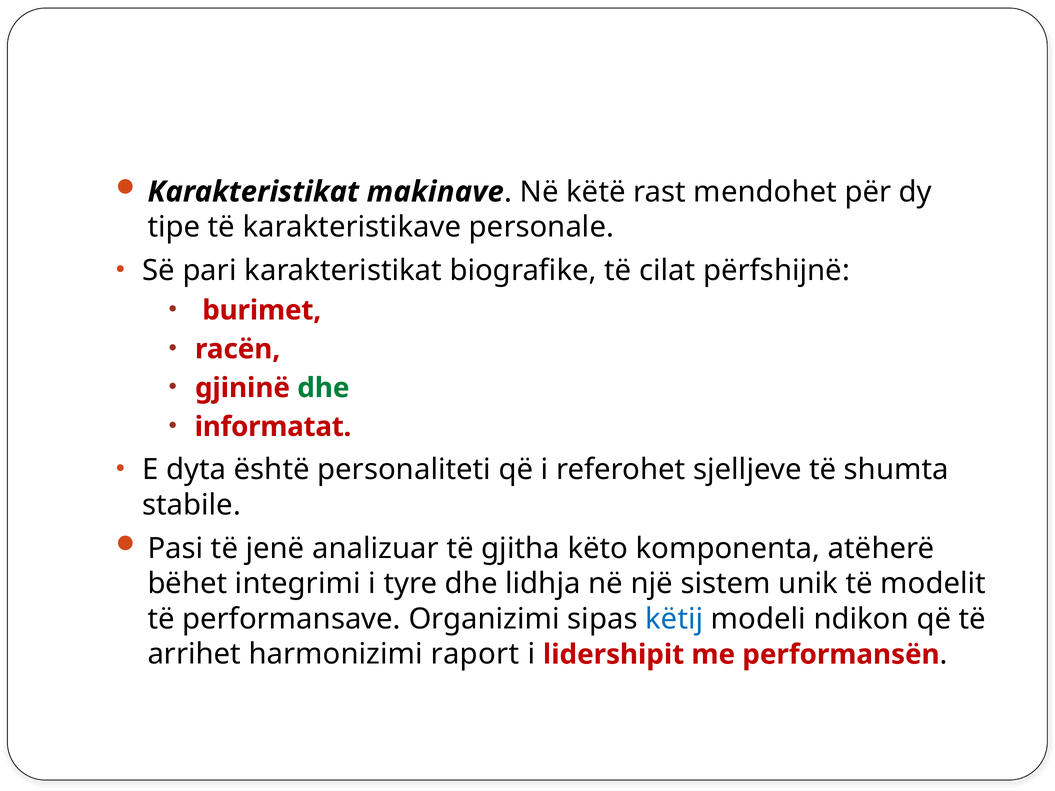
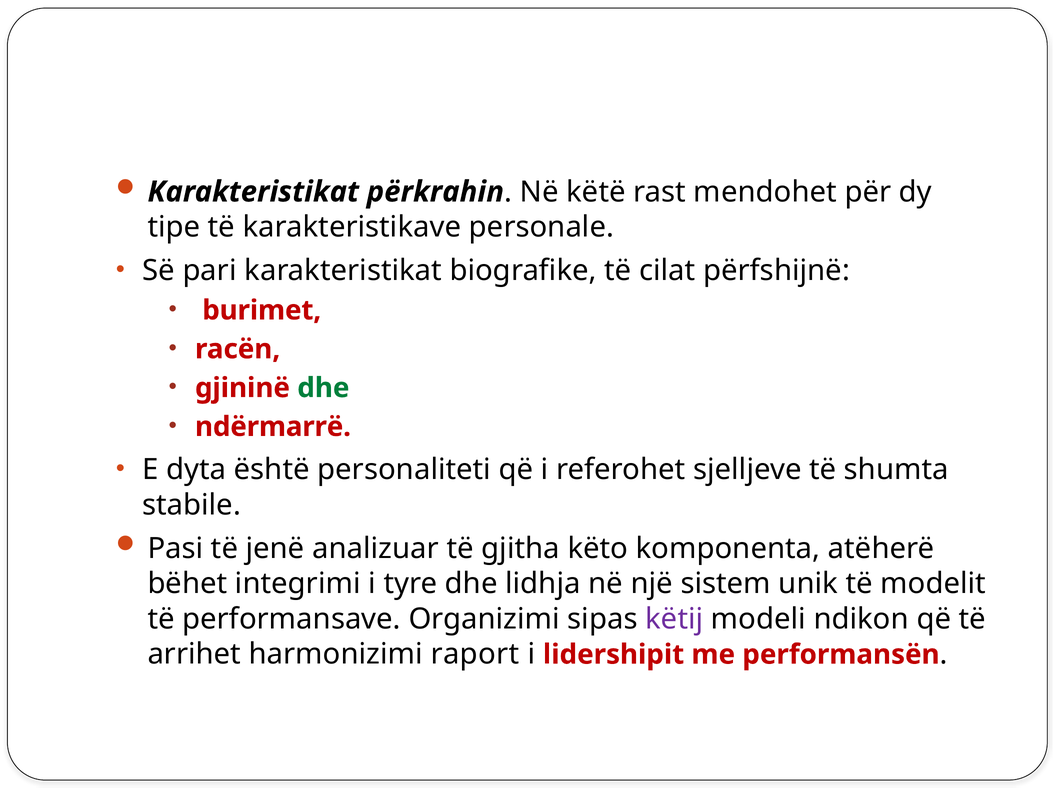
makinave: makinave -> përkrahin
informatat: informatat -> ndërmarrë
këtij colour: blue -> purple
